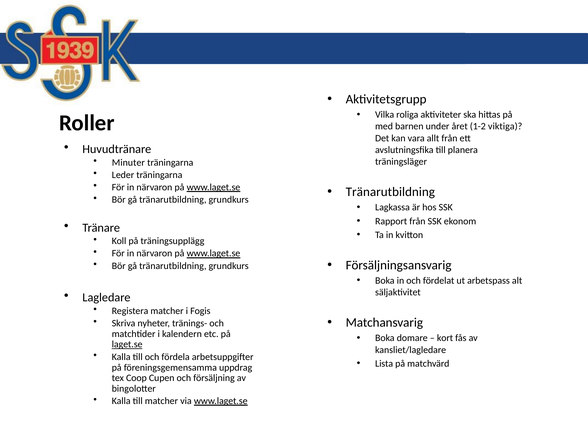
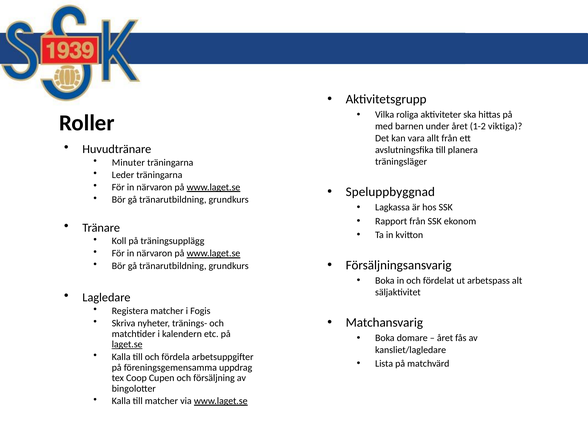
Tränarutbildning at (390, 192): Tränarutbildning -> Speluppbyggnad
kort at (445, 338): kort -> året
